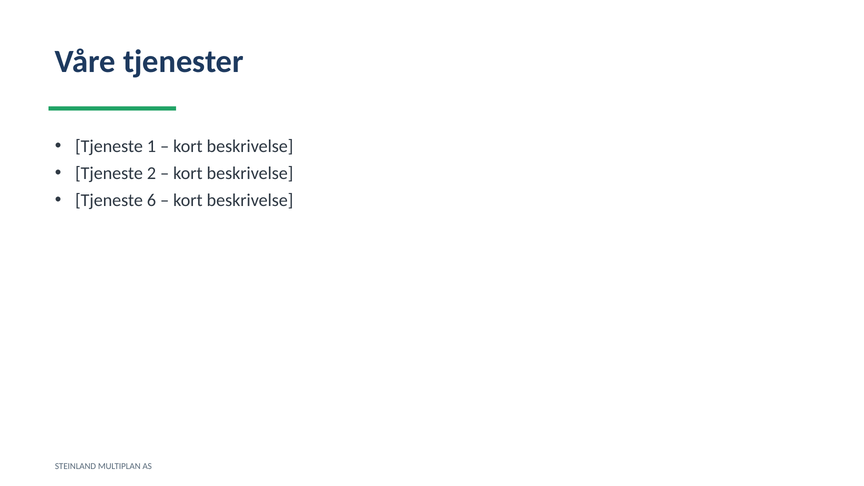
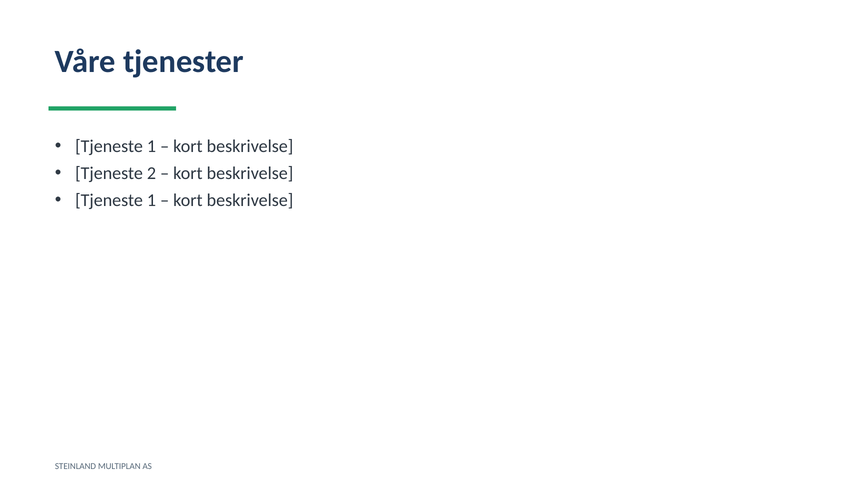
6 at (151, 200): 6 -> 1
